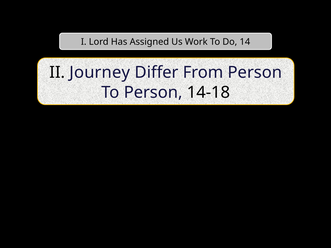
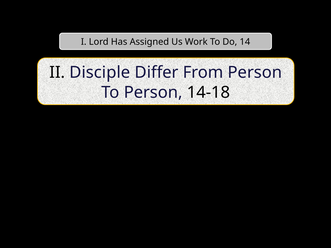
Journey: Journey -> Disciple
